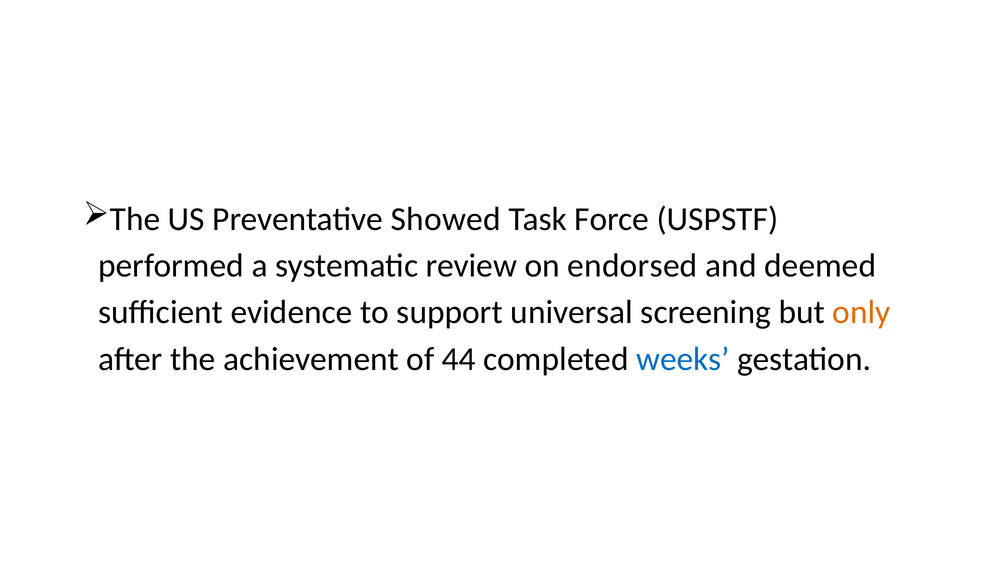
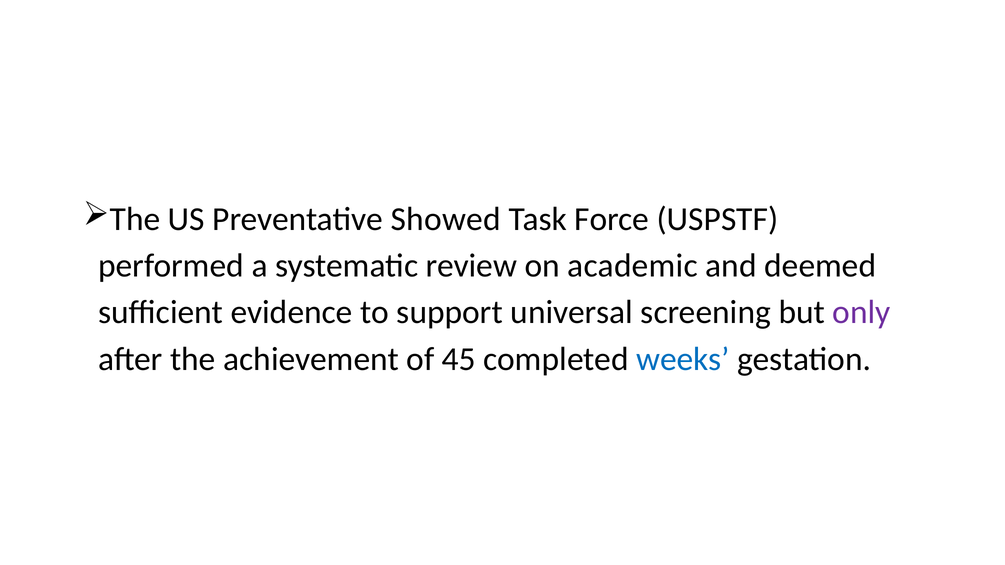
endorsed: endorsed -> academic
only colour: orange -> purple
44: 44 -> 45
